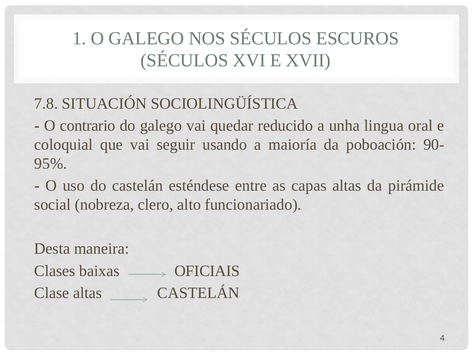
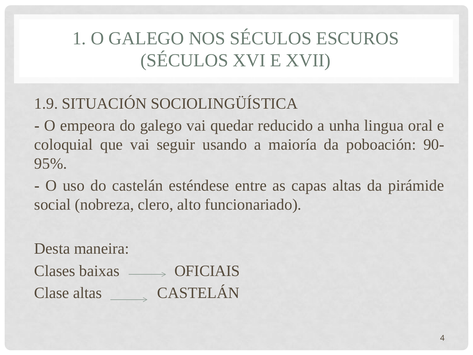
7.8: 7.8 -> 1.9
contrario: contrario -> empeora
